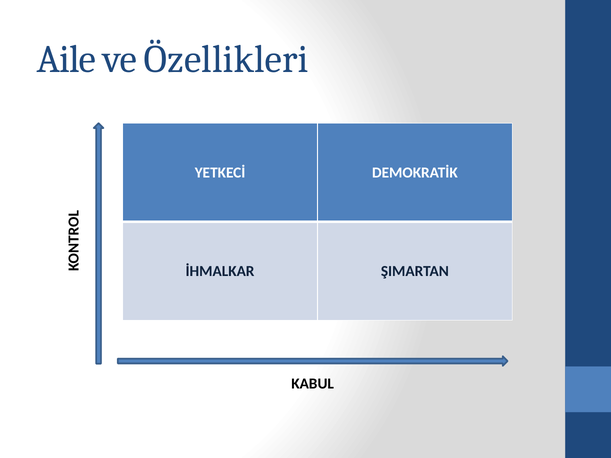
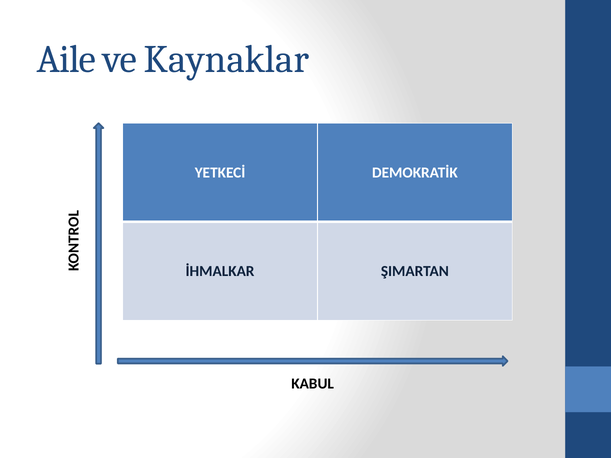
Özellikleri: Özellikleri -> Kaynaklar
